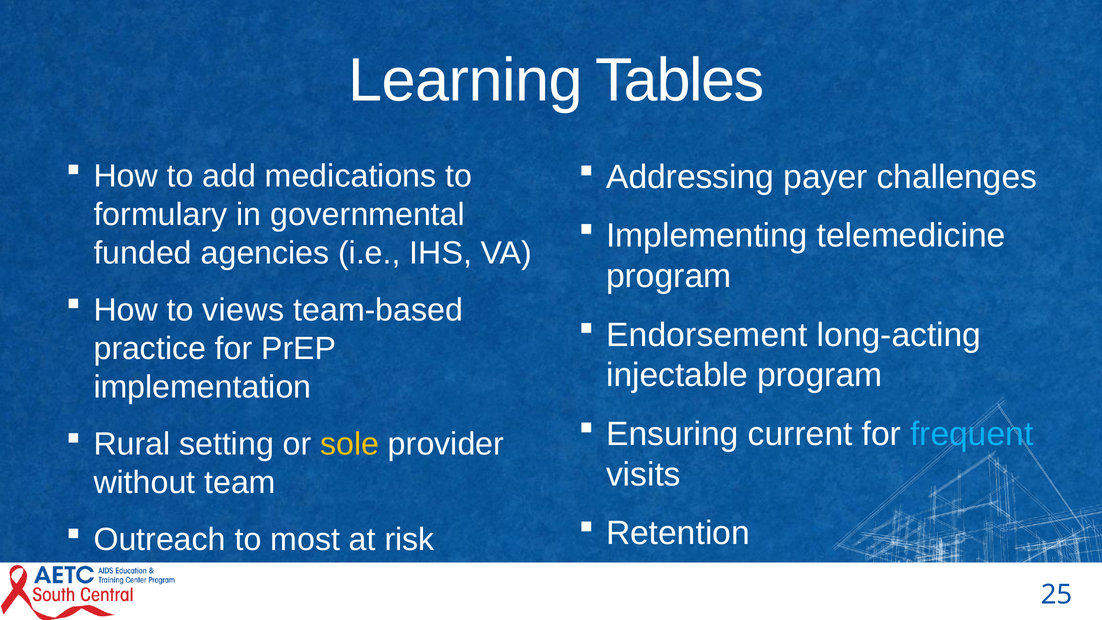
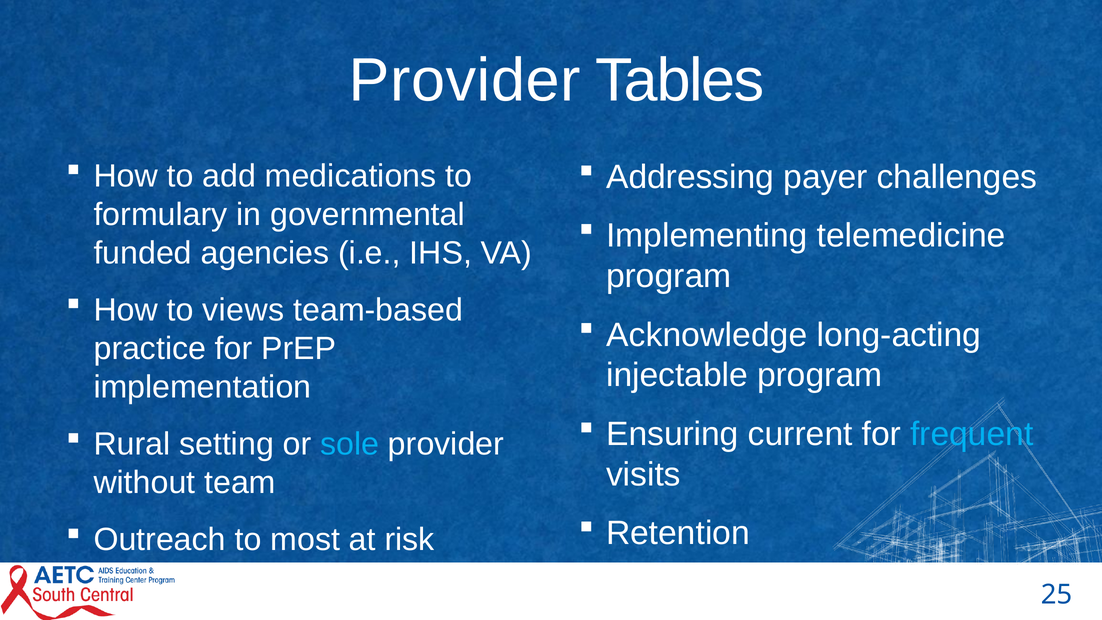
Learning at (465, 81): Learning -> Provider
Endorsement: Endorsement -> Acknowledge
sole colour: yellow -> light blue
